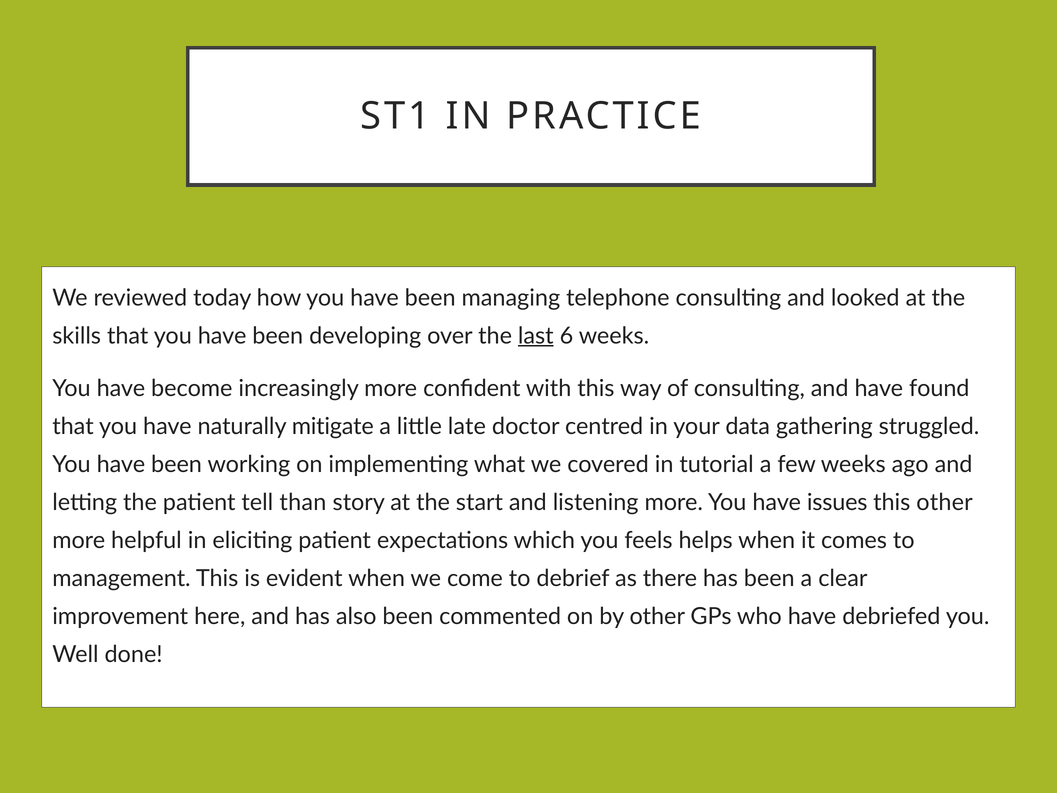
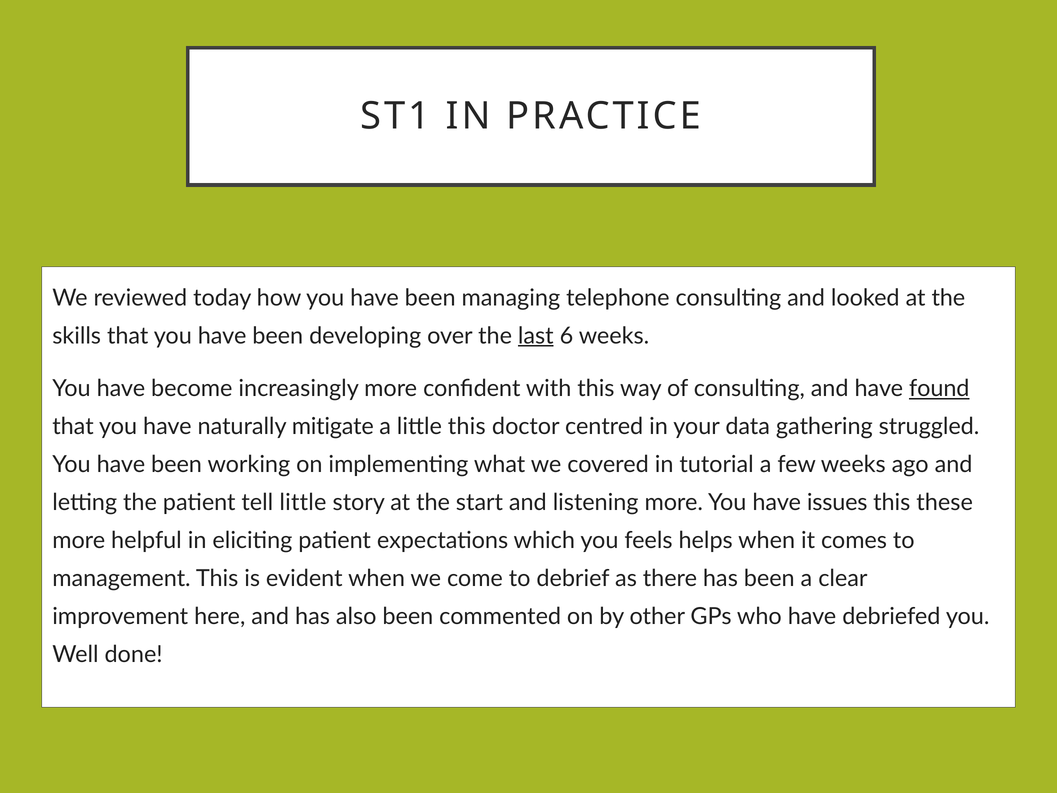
found underline: none -> present
little late: late -> this
tell than: than -> little
this other: other -> these
